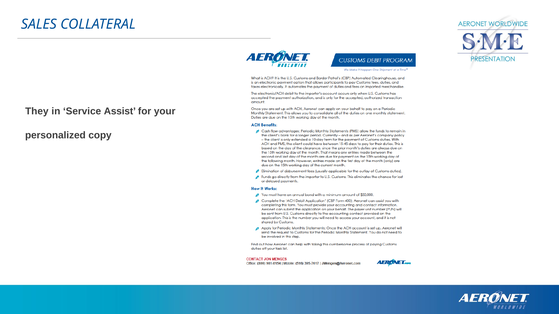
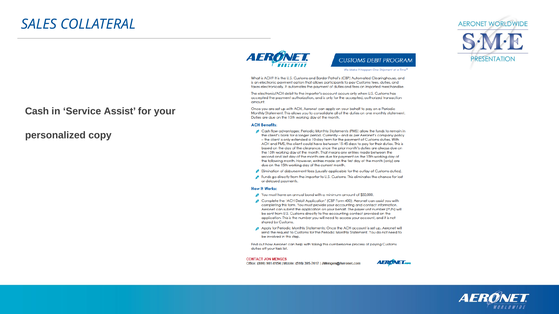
They: They -> Cash
